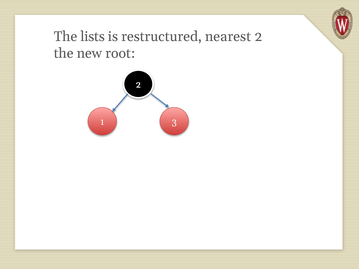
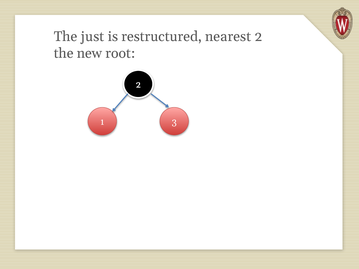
lists: lists -> just
